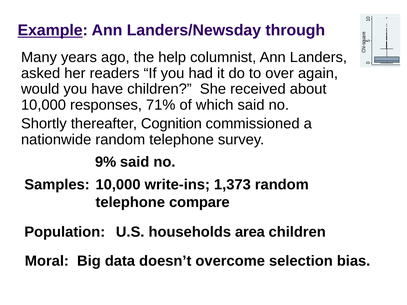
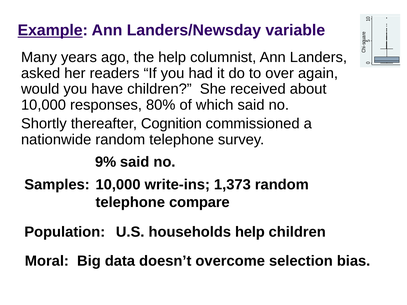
through: through -> variable
71%: 71% -> 80%
households area: area -> help
